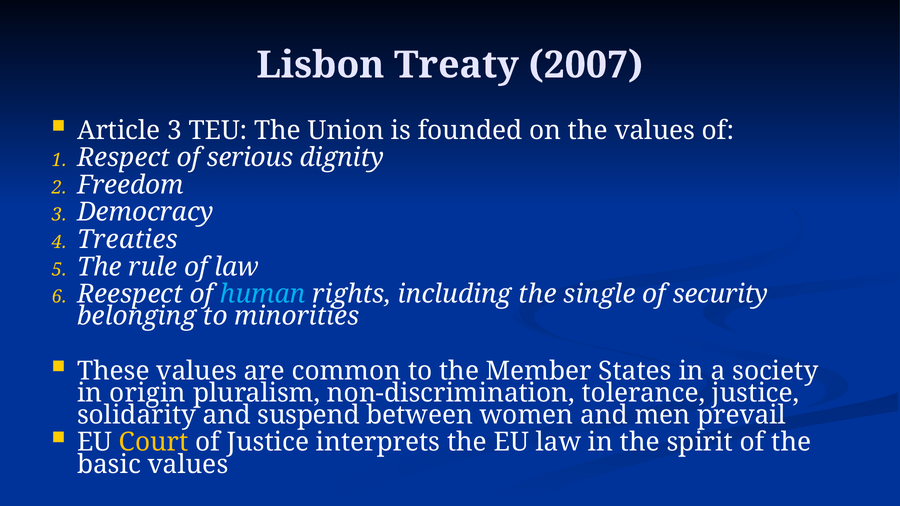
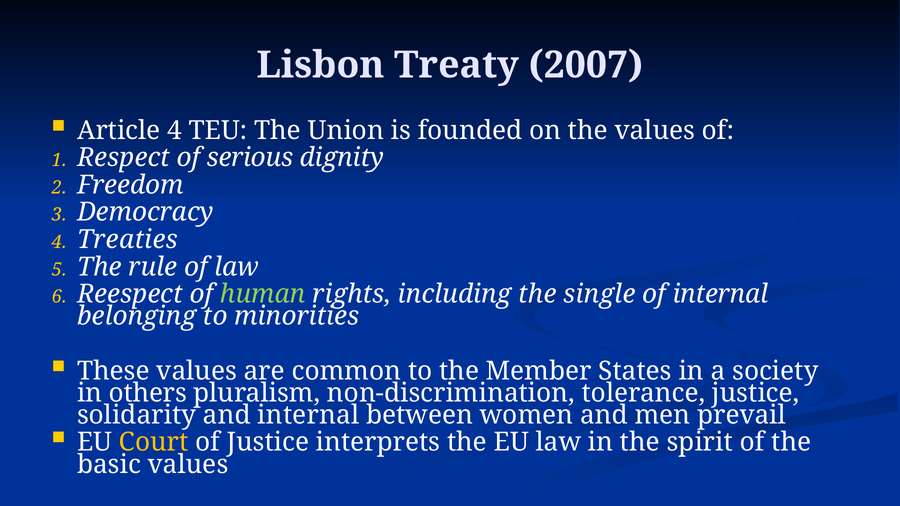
Article 3: 3 -> 4
human colour: light blue -> light green
of security: security -> internal
origin: origin -> others
and suspend: suspend -> internal
